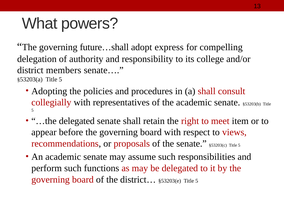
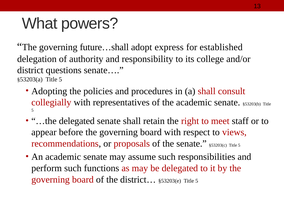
compelling: compelling -> established
members: members -> questions
item: item -> staff
